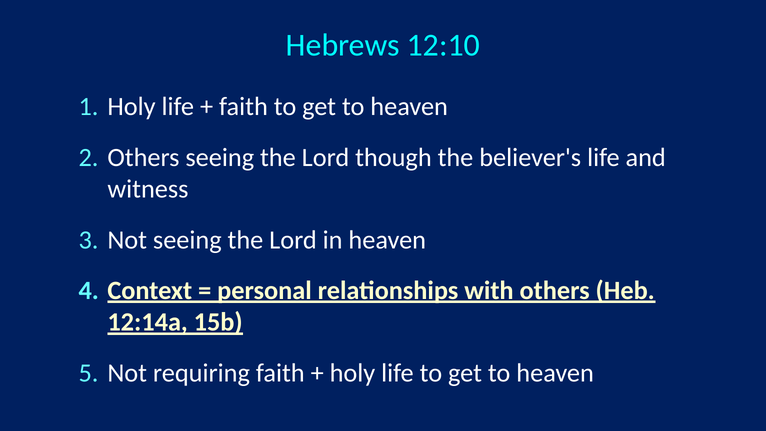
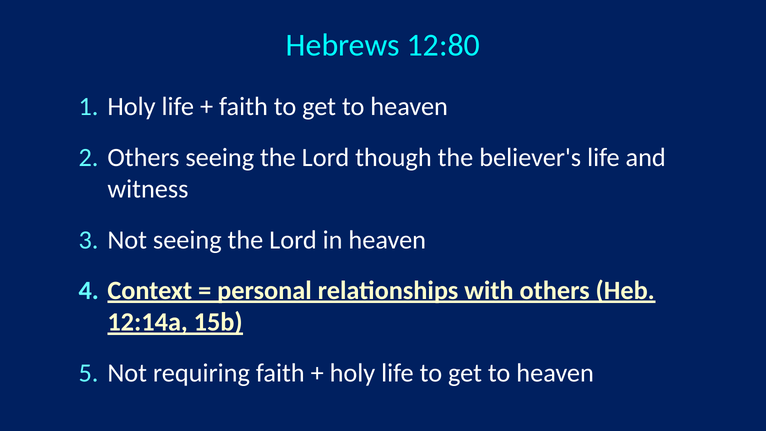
12:10: 12:10 -> 12:80
